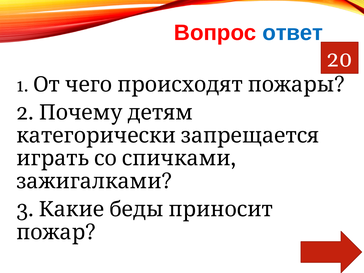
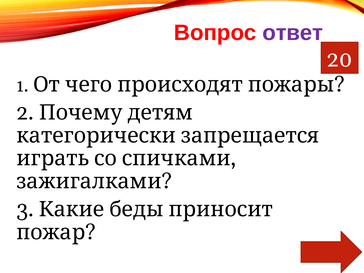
ответ colour: blue -> purple
